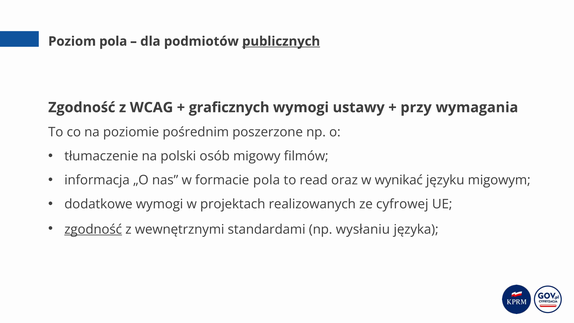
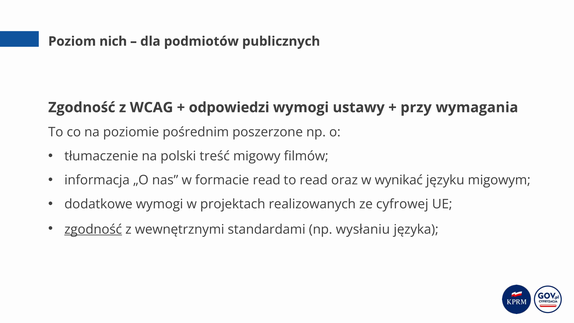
Poziom pola: pola -> nich
publicznych underline: present -> none
graficznych: graficznych -> odpowiedzi
osób: osób -> treść
formacie pola: pola -> read
